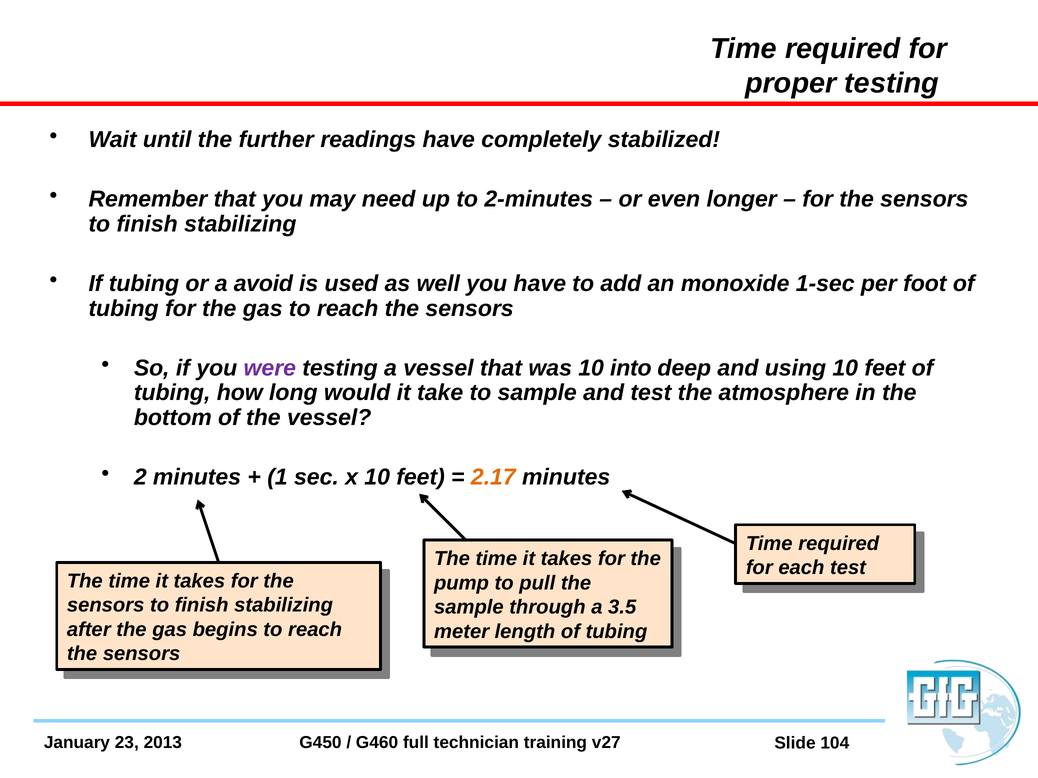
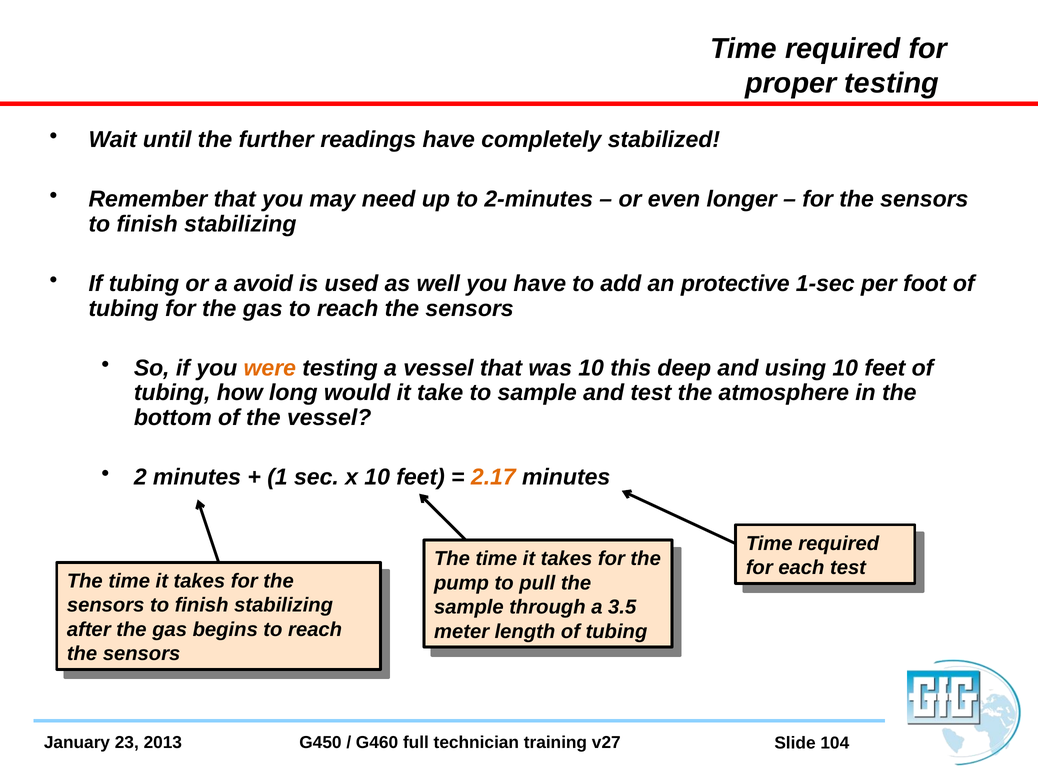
monoxide: monoxide -> protective
were colour: purple -> orange
into: into -> this
